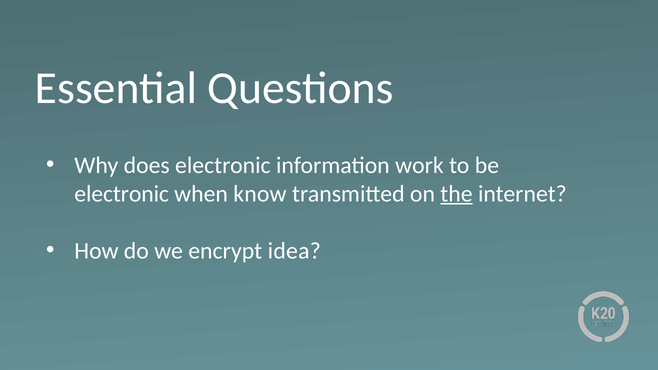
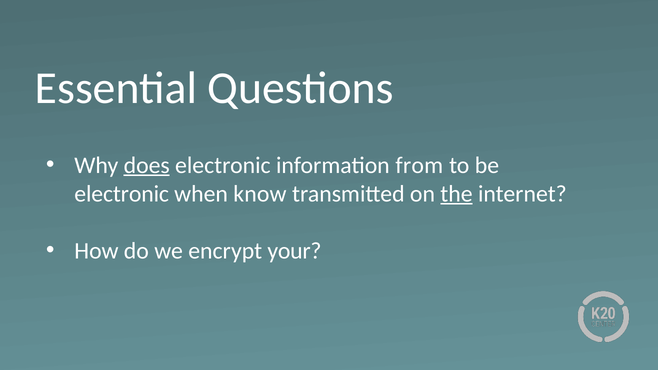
does underline: none -> present
work: work -> from
idea: idea -> your
